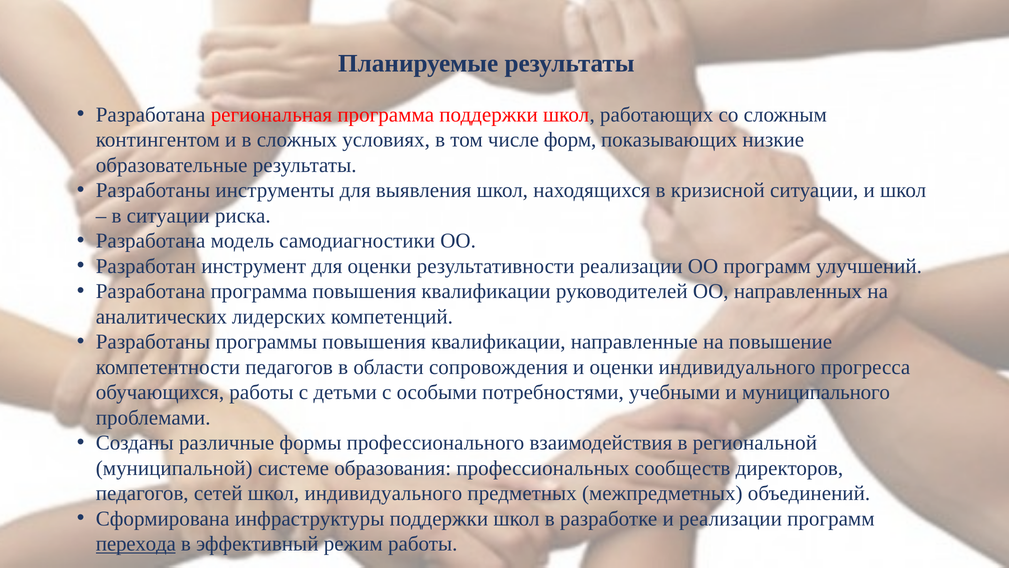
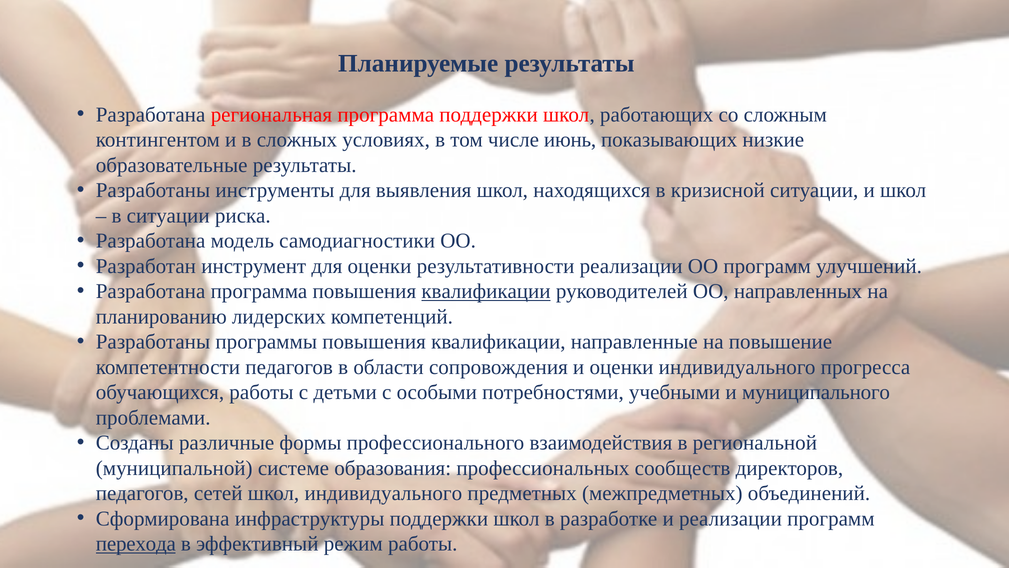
форм: форм -> июнь
квалификации at (486, 291) underline: none -> present
аналитических: аналитических -> планированию
